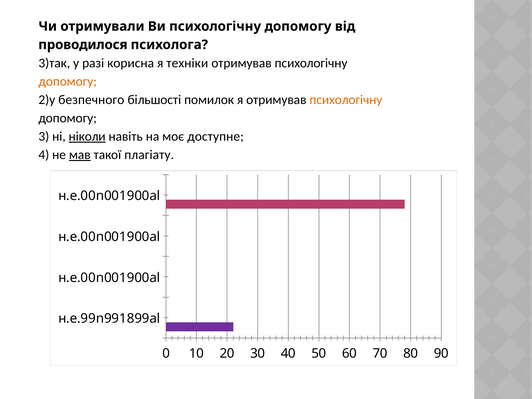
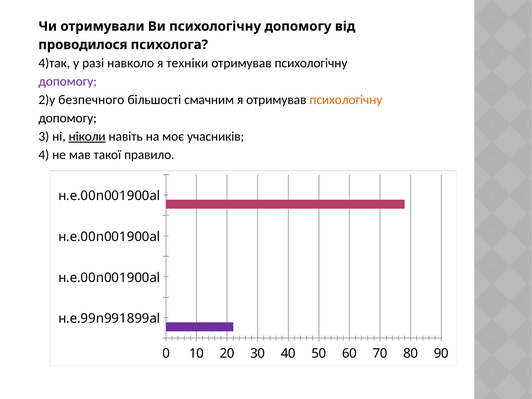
3)так: 3)так -> 4)так
корисна: корисна -> навколо
допомогу at (68, 81) colour: orange -> purple
помилок: помилок -> смачним
доступне: доступне -> учасників
мав underline: present -> none
плагіату: плагіату -> правило
